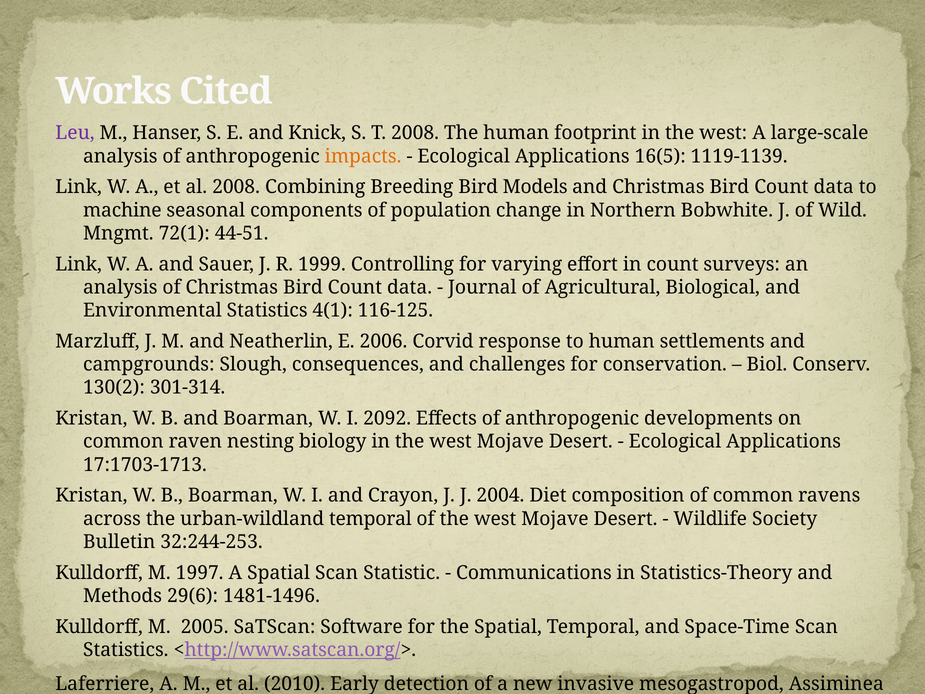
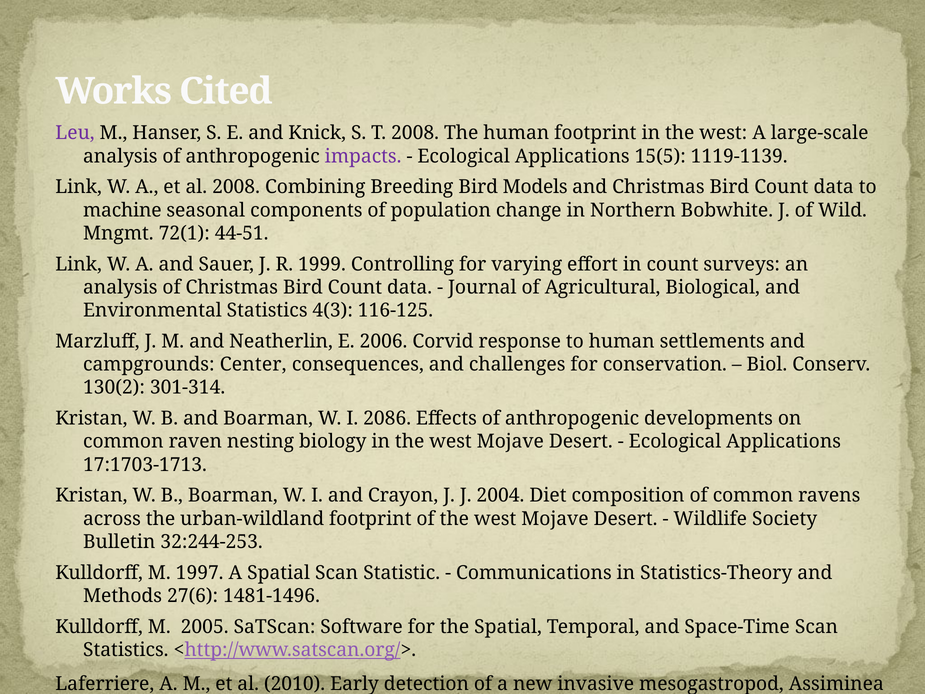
impacts colour: orange -> purple
16(5: 16(5 -> 15(5
4(1: 4(1 -> 4(3
campgrounds Slough: Slough -> Center
2092: 2092 -> 2086
urban-wildland temporal: temporal -> footprint
29(6: 29(6 -> 27(6
